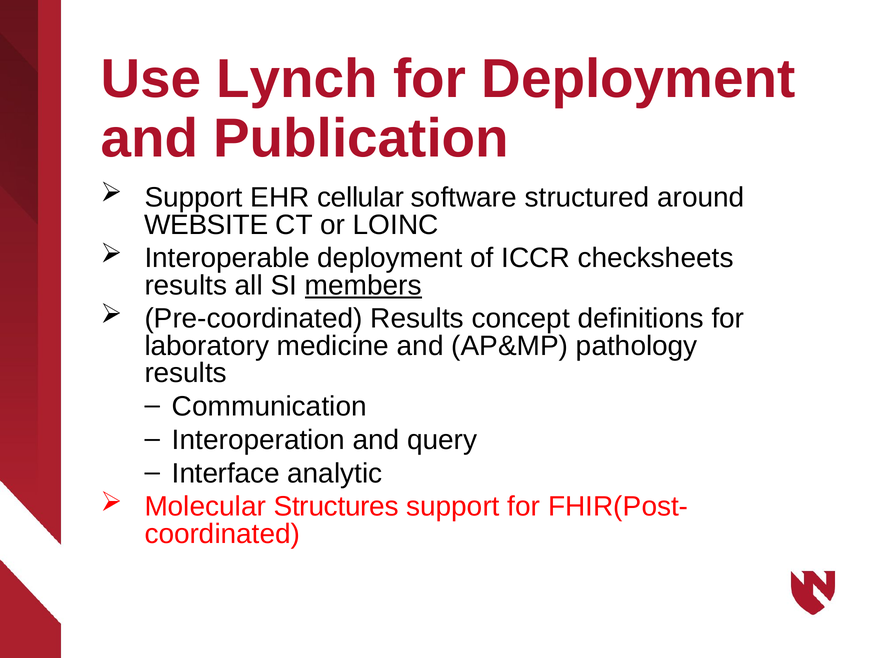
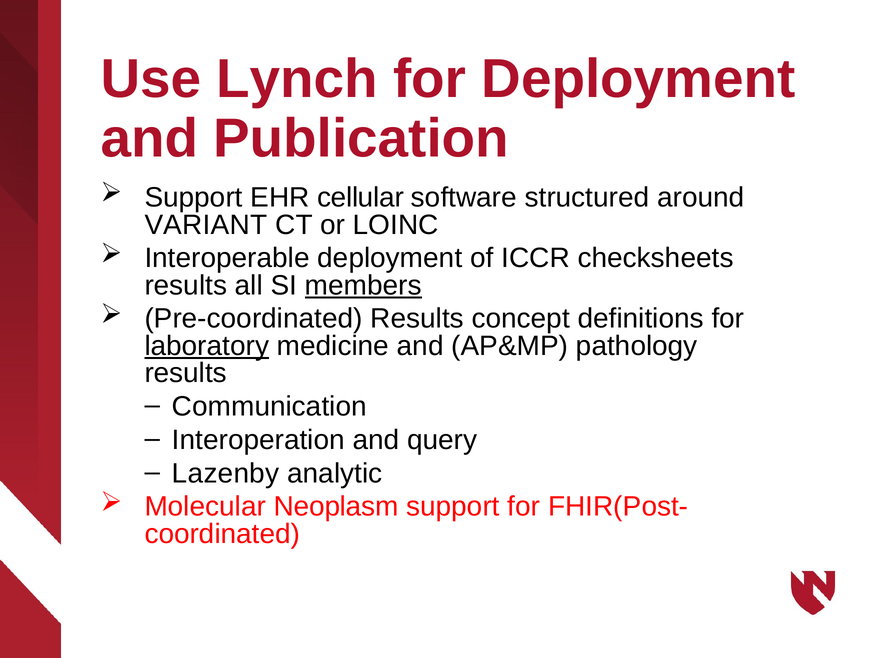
WEBSITE: WEBSITE -> VARIANT
laboratory underline: none -> present
Interface: Interface -> Lazenby
Structures: Structures -> Neoplasm
